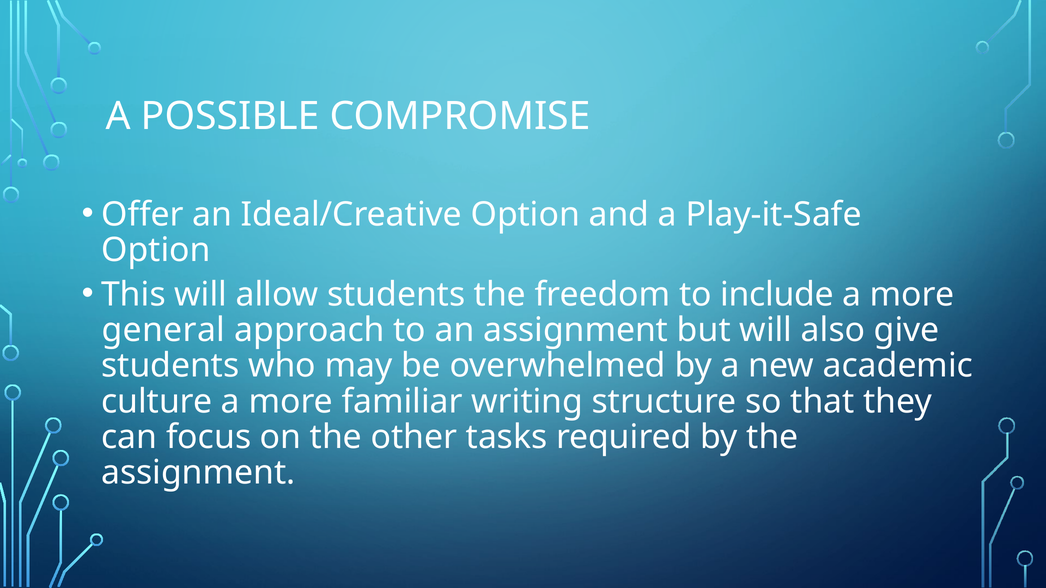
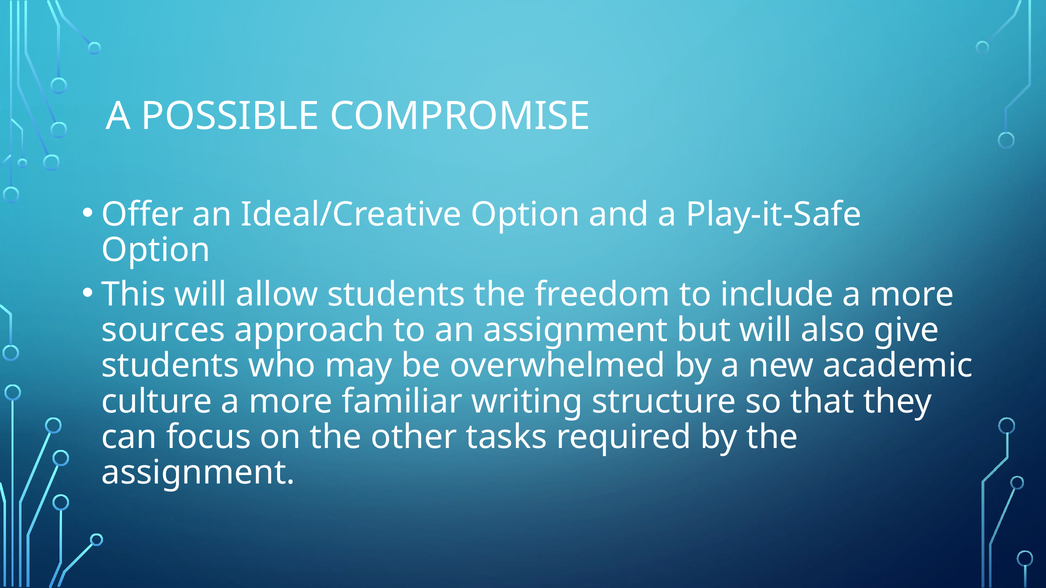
general: general -> sources
